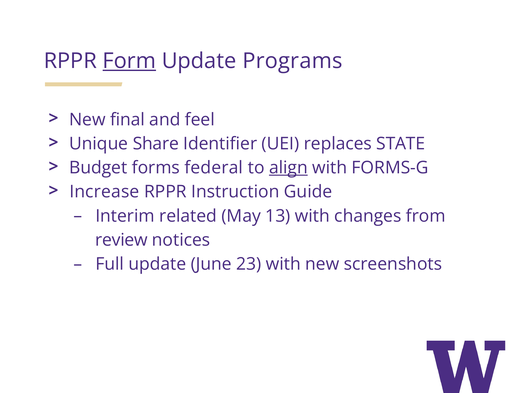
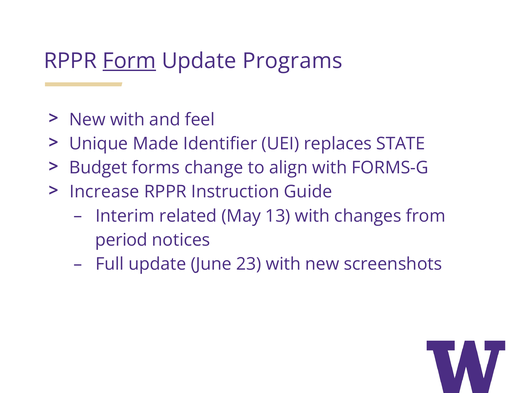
New final: final -> with
Share: Share -> Made
federal: federal -> change
align underline: present -> none
review: review -> period
